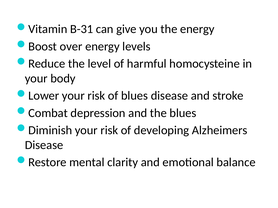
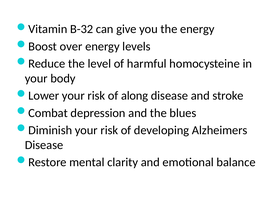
B-31: B-31 -> B-32
of blues: blues -> along
